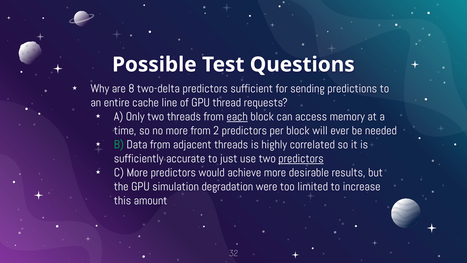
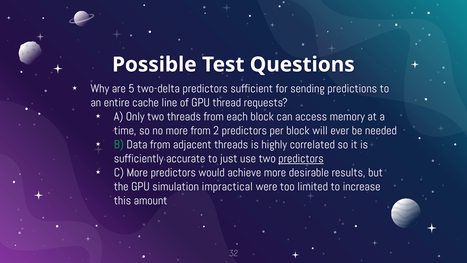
8: 8 -> 5
each underline: present -> none
degradation: degradation -> impractical
